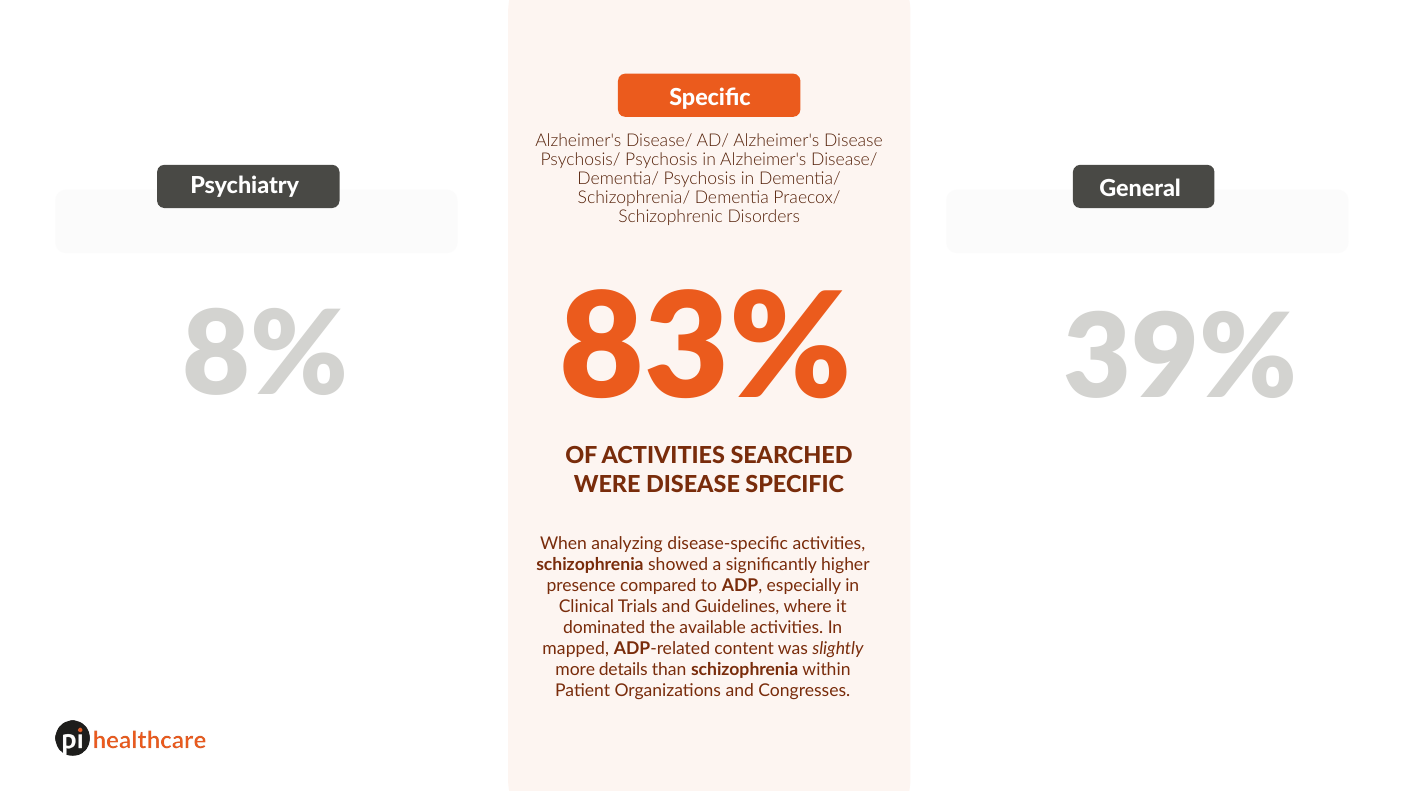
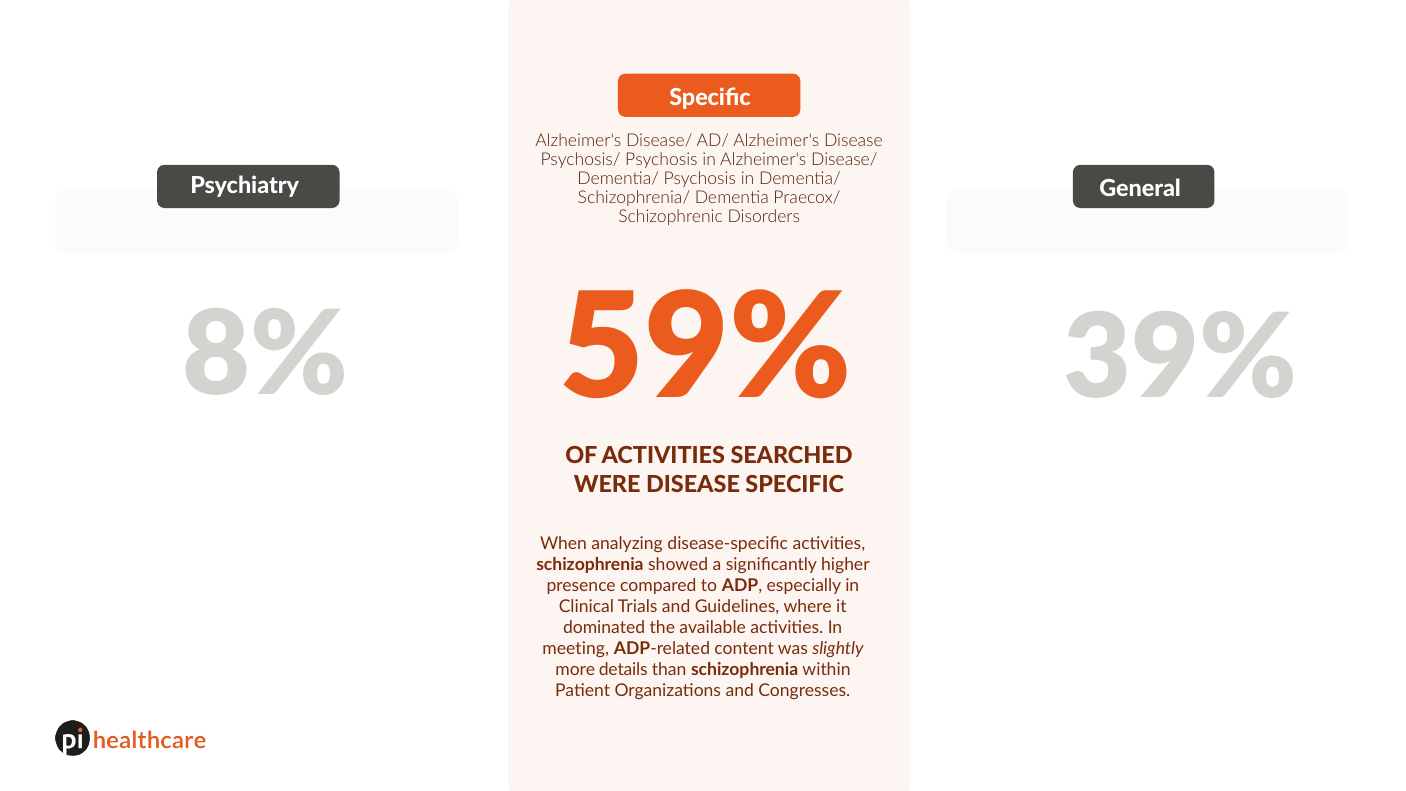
83%: 83% -> 59%
mapped: mapped -> meeting
